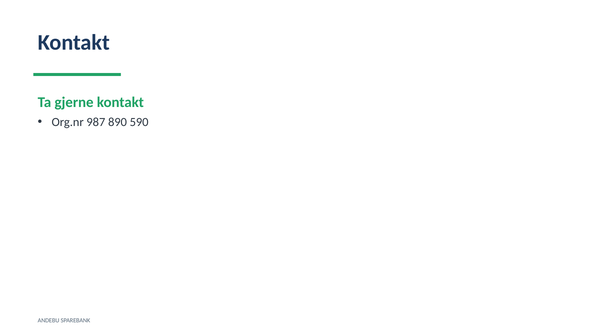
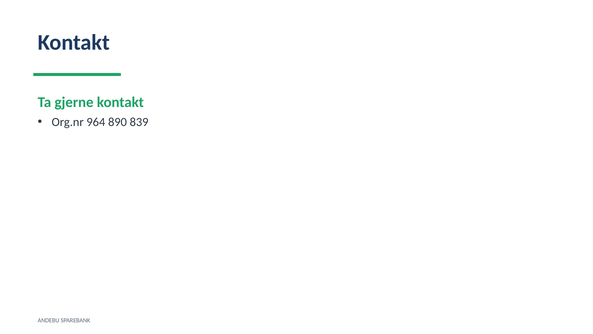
987: 987 -> 964
590: 590 -> 839
